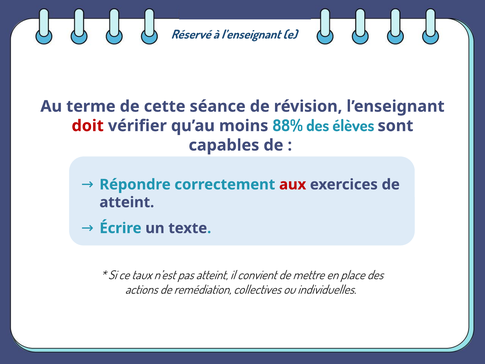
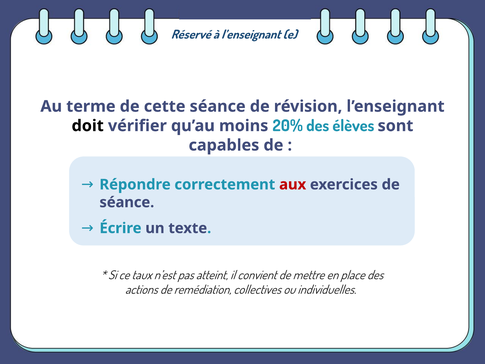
doit colour: red -> black
88%: 88% -> 20%
atteint at (127, 202): atteint -> séance
